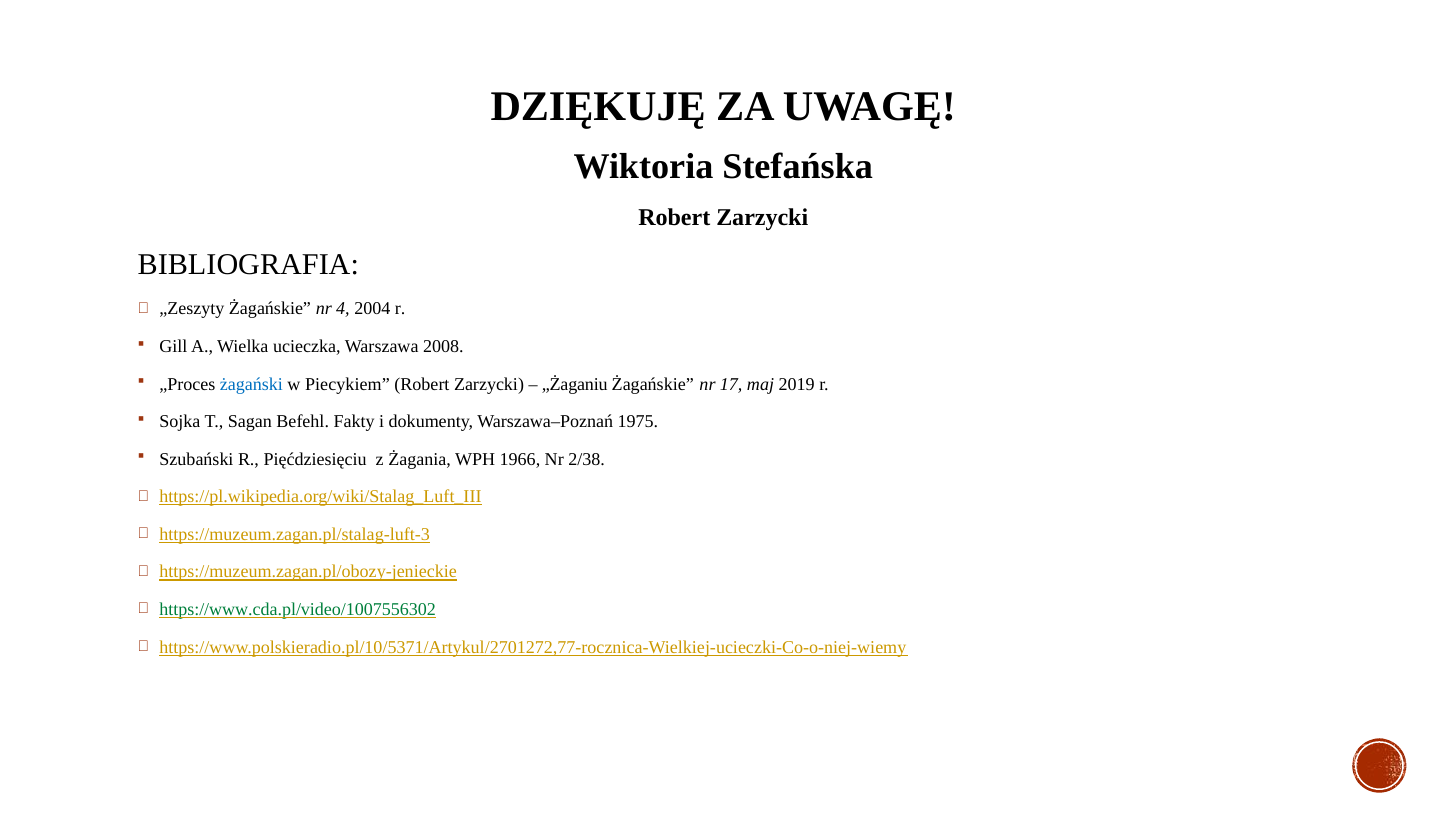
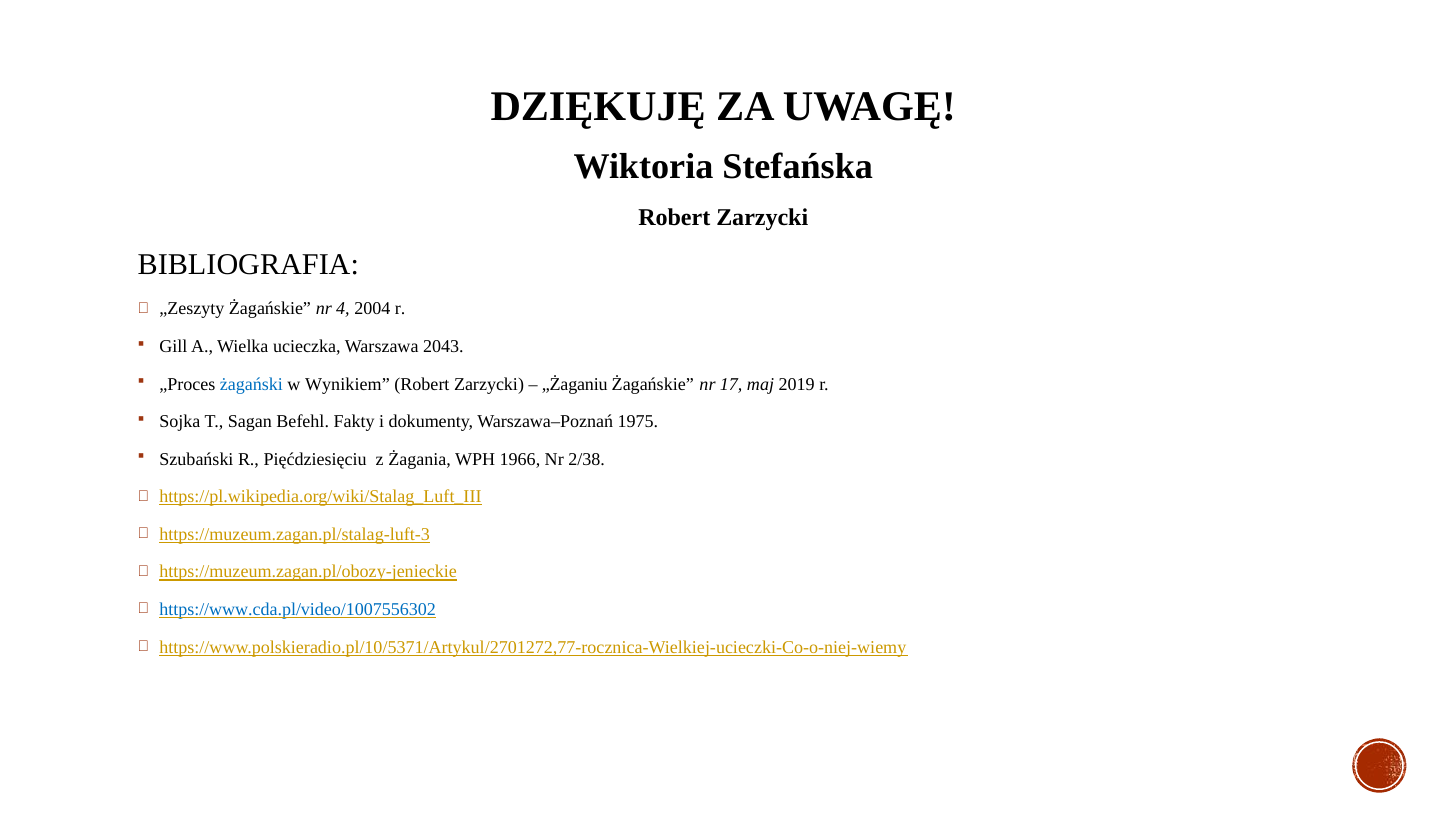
2008: 2008 -> 2043
Piecykiem: Piecykiem -> Wynikiem
https://www.cda.pl/video/1007556302 colour: green -> blue
